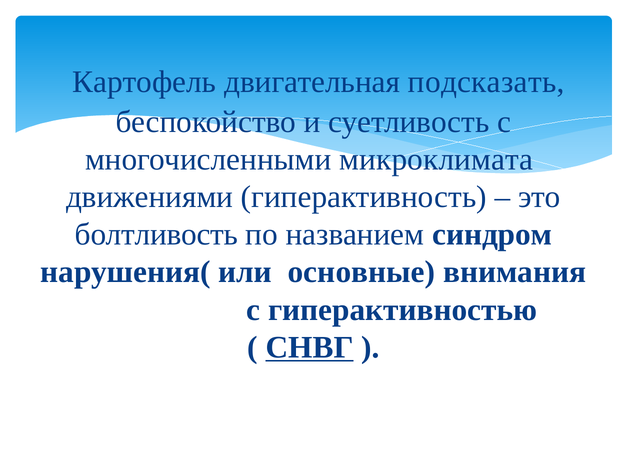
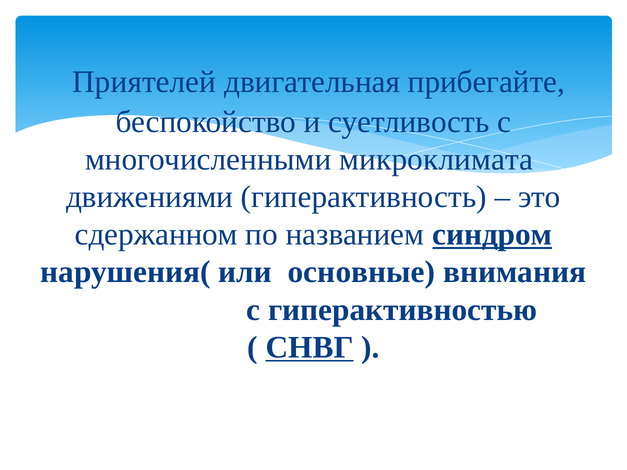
Картофель: Картофель -> Приятелей
подсказать: подсказать -> прибегайте
болтливость: болтливость -> сдержанном
синдром underline: none -> present
